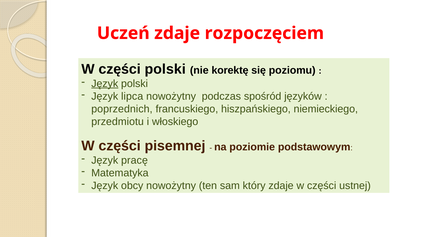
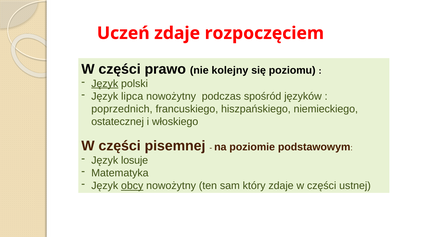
części polski: polski -> prawo
korektę: korektę -> kolejny
przedmiotu: przedmiotu -> ostatecznej
pracę: pracę -> losuje
obcy underline: none -> present
